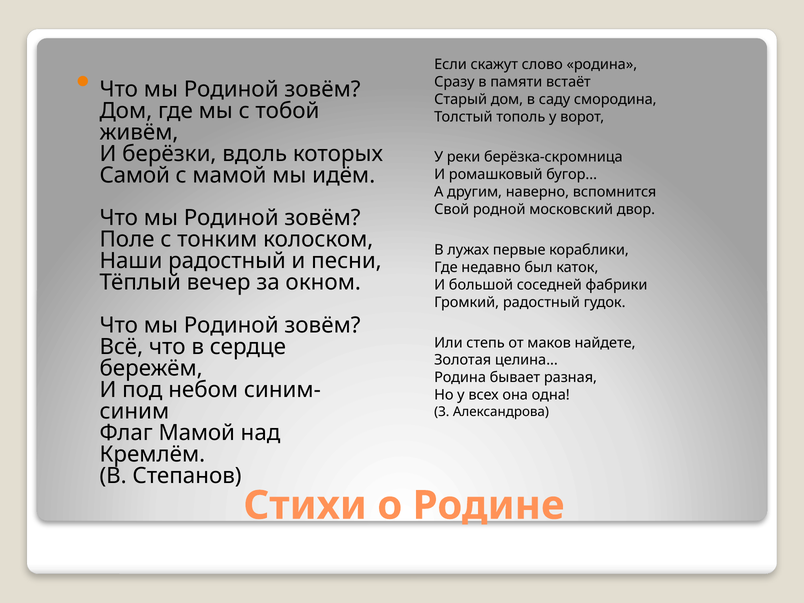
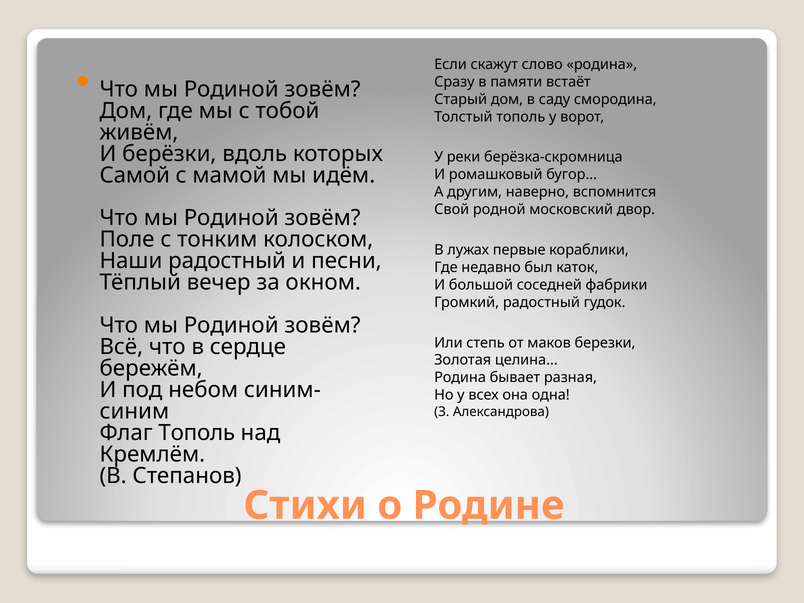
найдете: найдете -> березки
Флаг Мамой: Мамой -> Тополь
